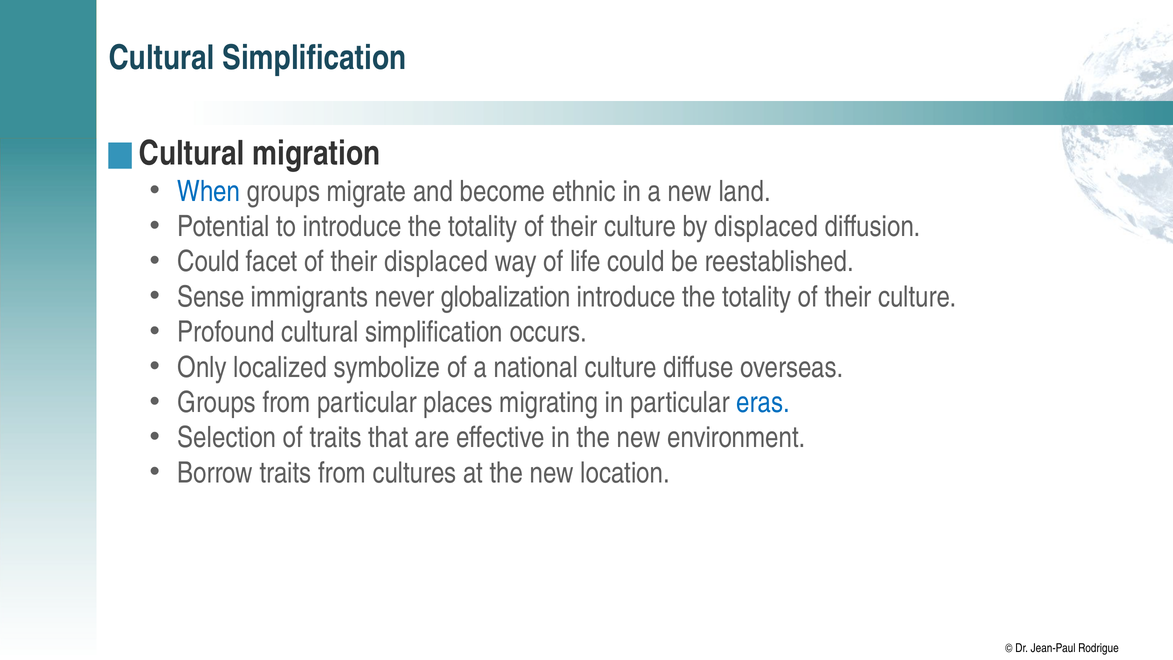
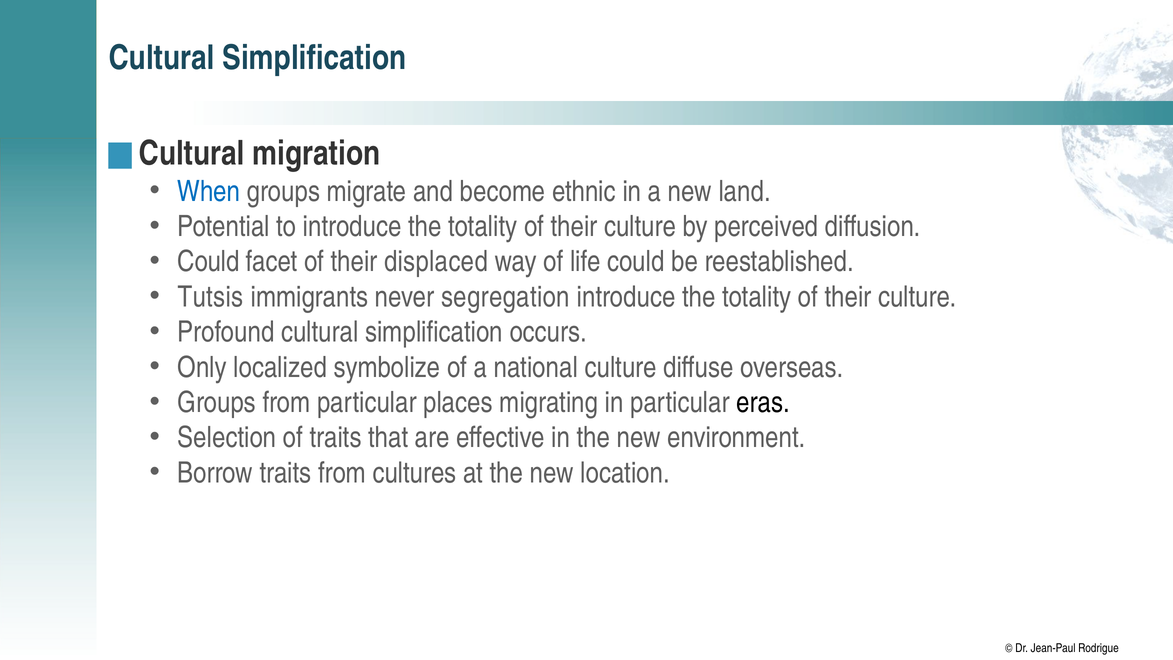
by displaced: displaced -> perceived
Sense: Sense -> Tutsis
globalization: globalization -> segregation
eras colour: blue -> black
